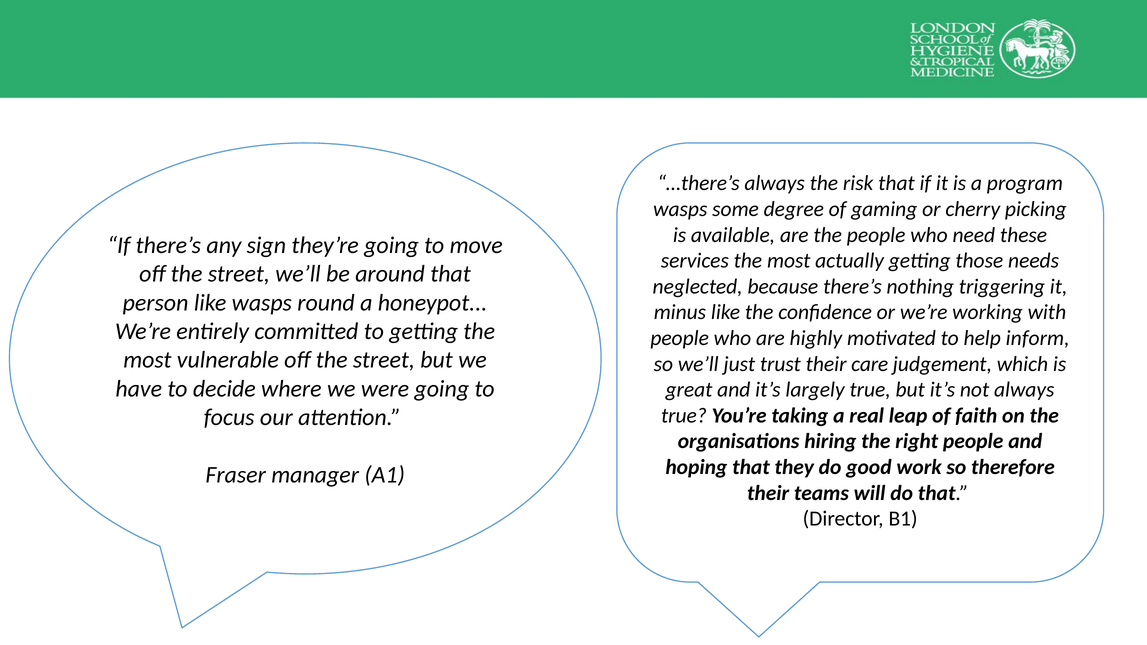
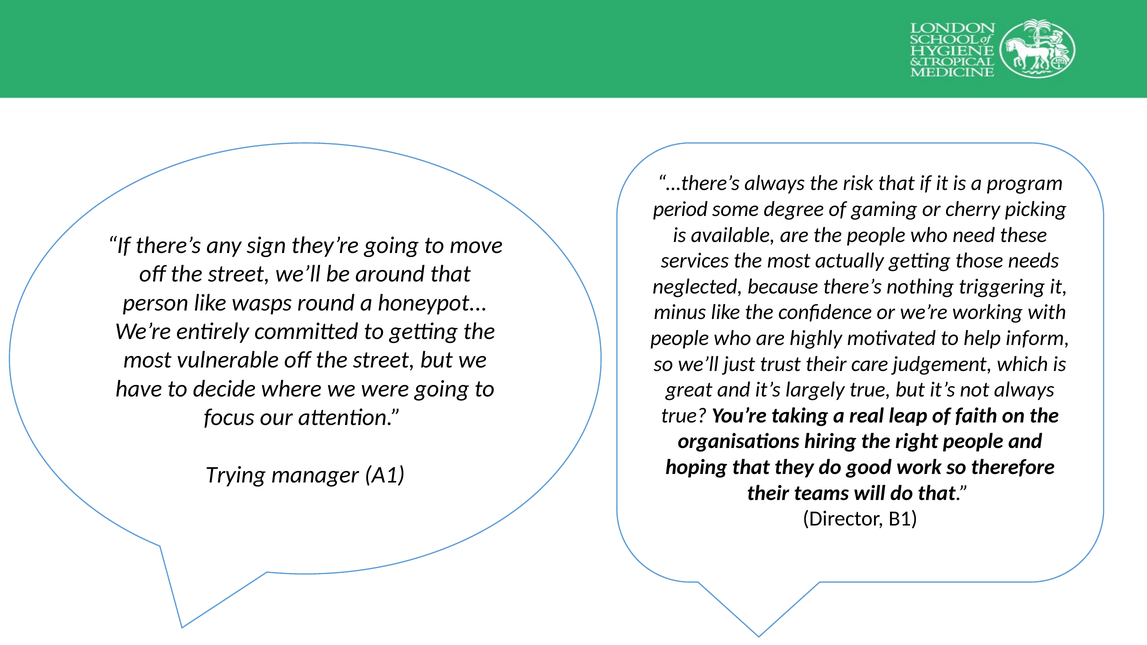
wasps at (680, 209): wasps -> period
Fraser: Fraser -> Trying
